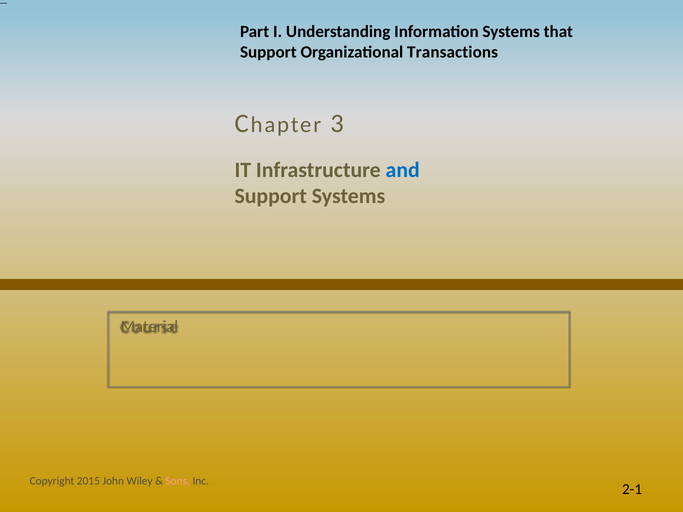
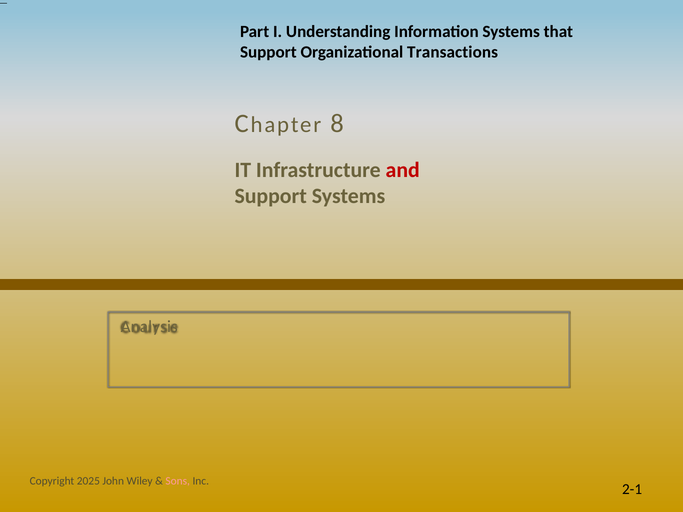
3: 3 -> 8
and colour: blue -> red
Material: Material -> Analysis
2015: 2015 -> 2025
